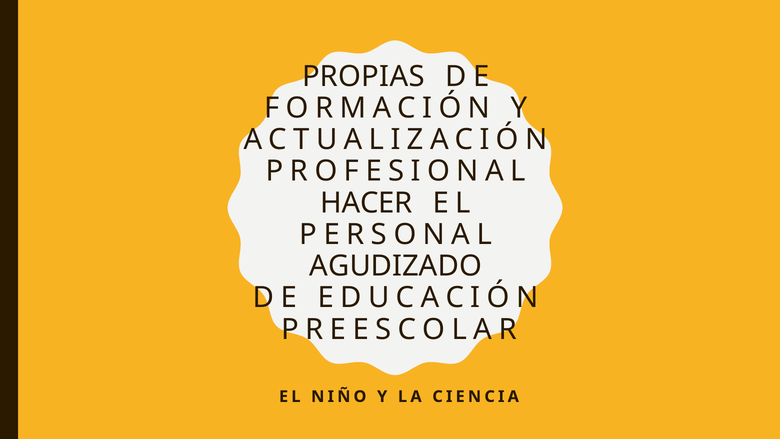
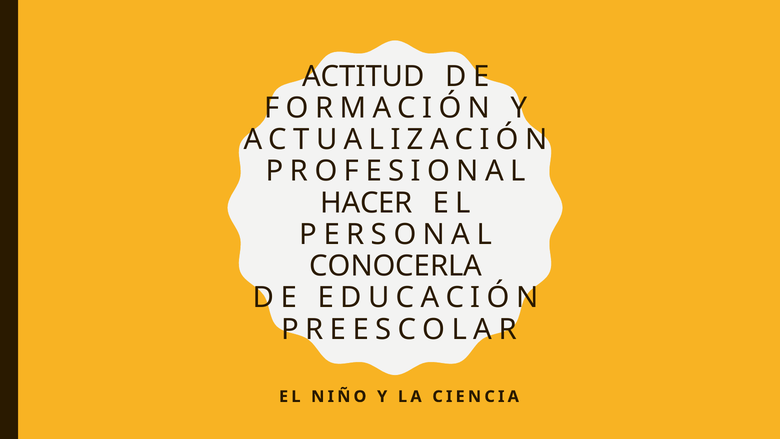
PROPIAS: PROPIAS -> ACTITUD
AGUDIZADO: AGUDIZADO -> CONOCERLA
